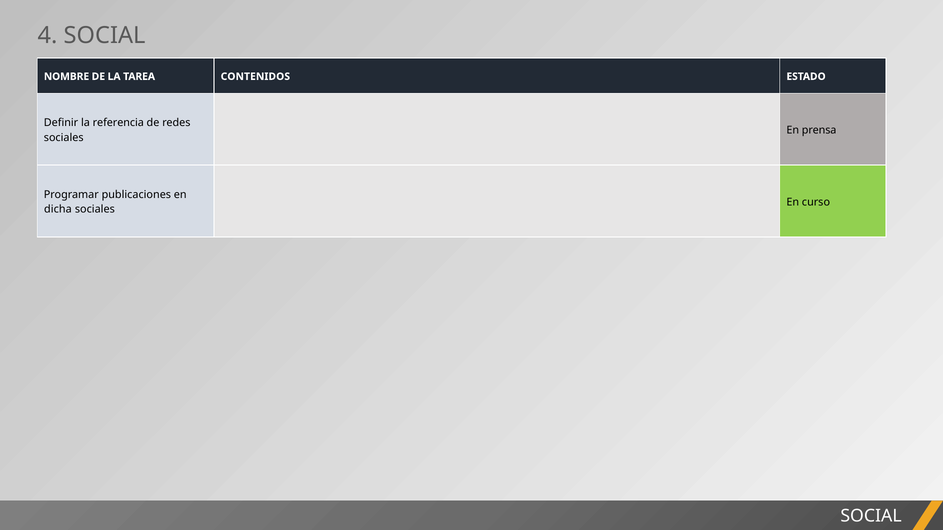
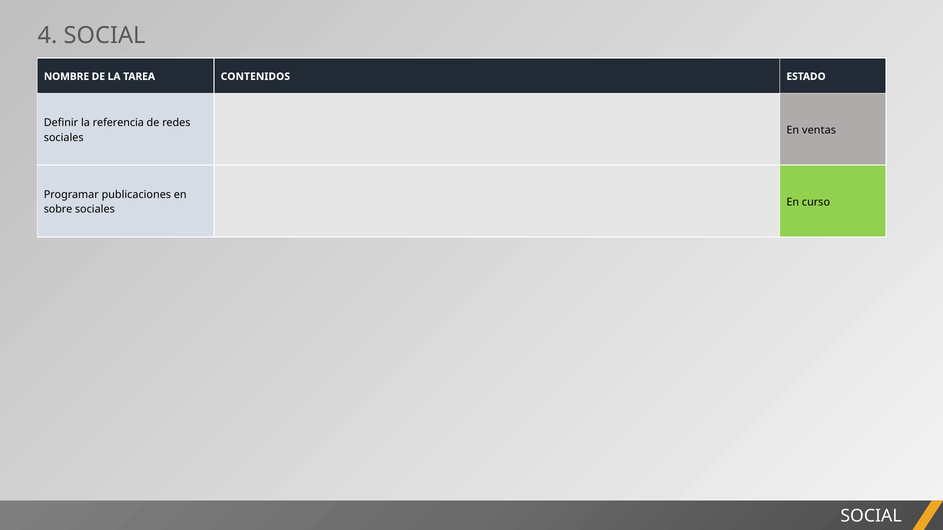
prensa: prensa -> ventas
dicha: dicha -> sobre
